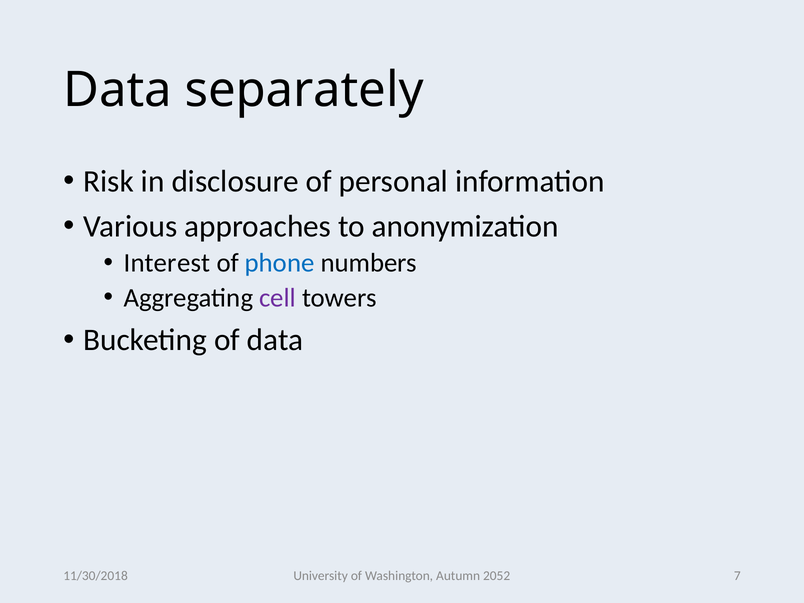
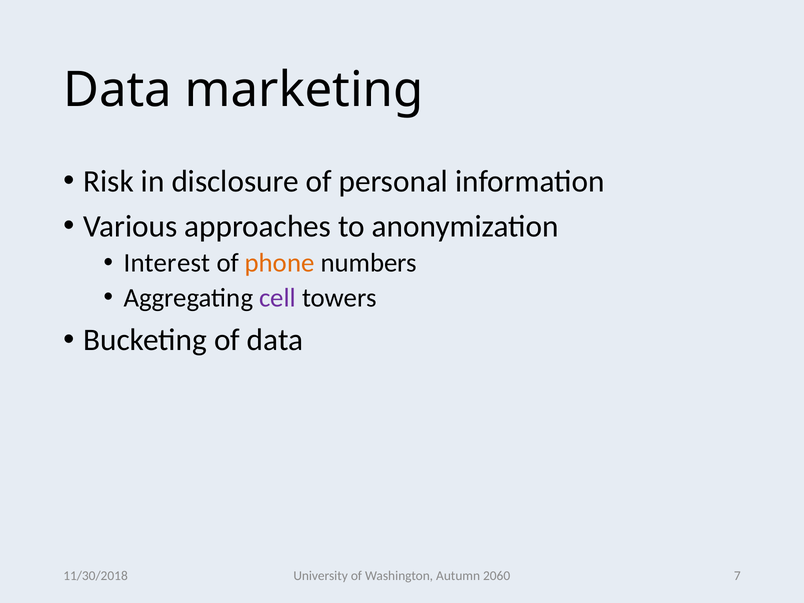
separately: separately -> marketing
phone colour: blue -> orange
2052: 2052 -> 2060
